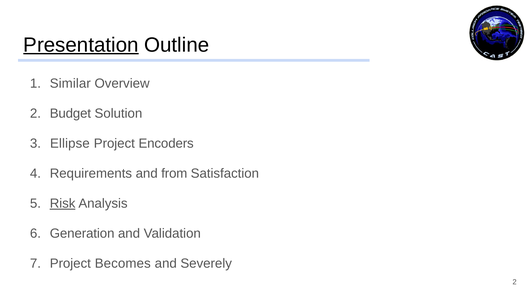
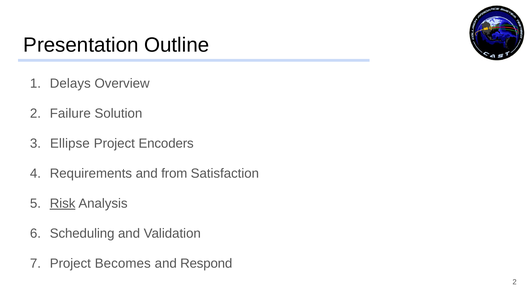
Presentation underline: present -> none
Similar: Similar -> Delays
Budget: Budget -> Failure
Generation: Generation -> Scheduling
Severely: Severely -> Respond
